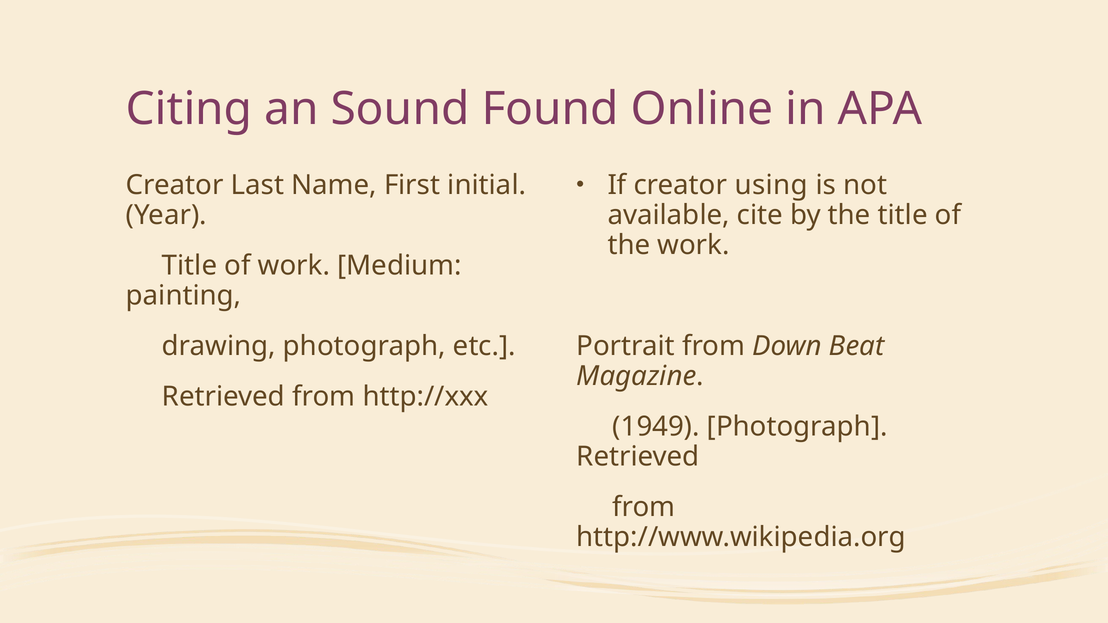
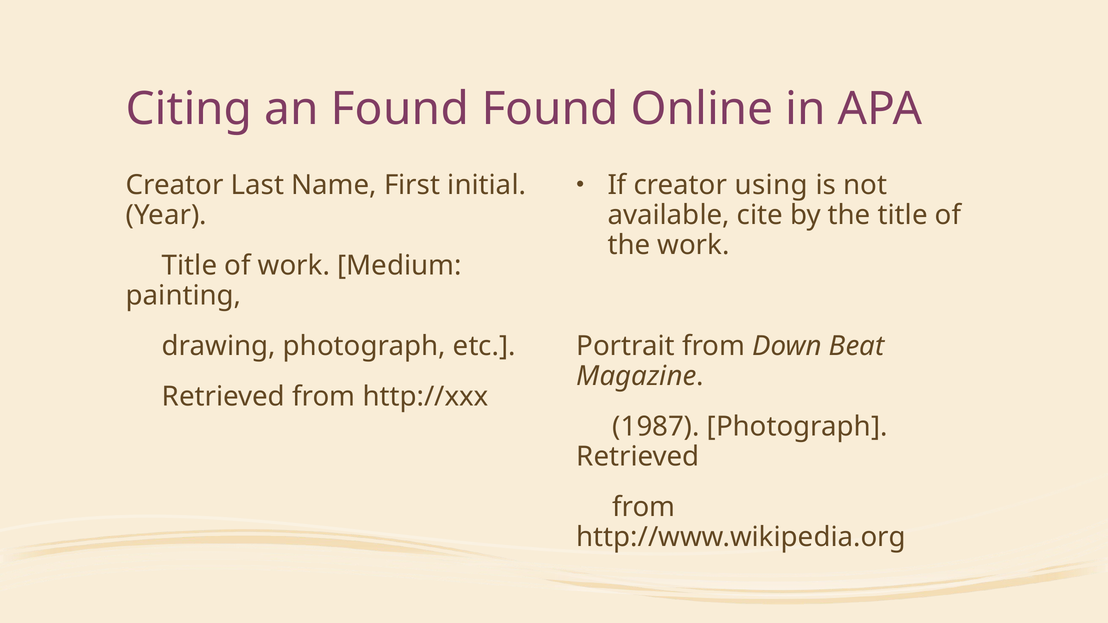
an Sound: Sound -> Found
1949: 1949 -> 1987
